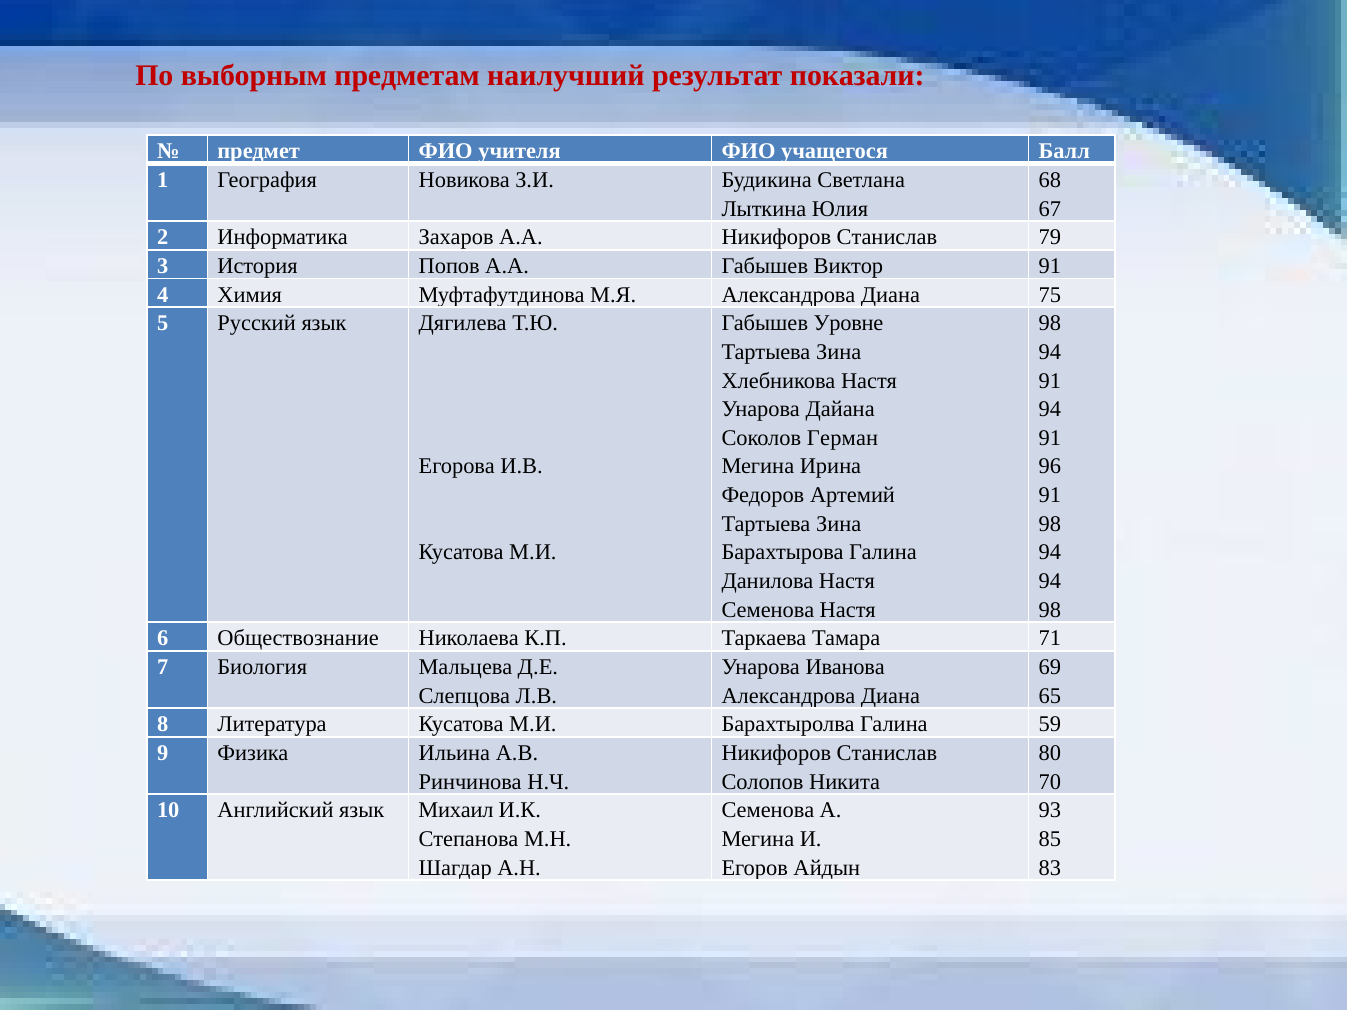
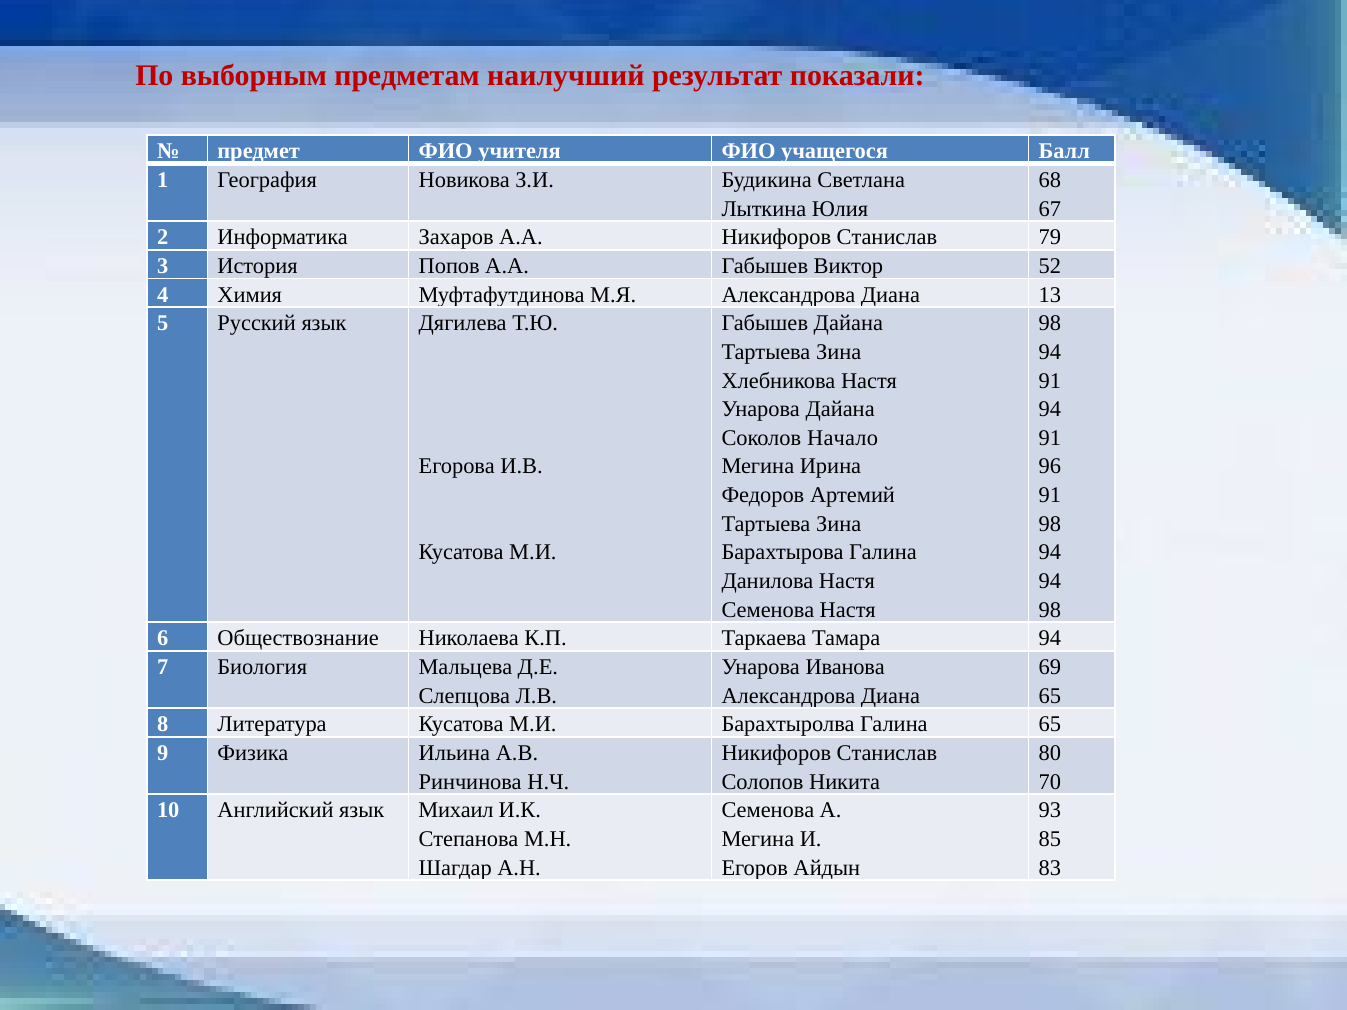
Виктор 91: 91 -> 52
75: 75 -> 13
Габышев Уровне: Уровне -> Дайана
Герман: Герман -> Начало
Тамара 71: 71 -> 94
Галина 59: 59 -> 65
